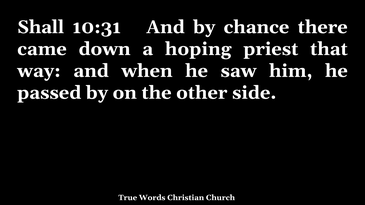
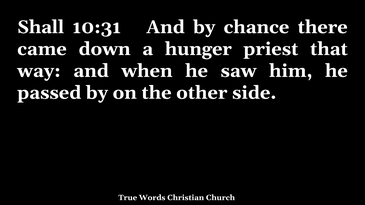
hoping: hoping -> hunger
